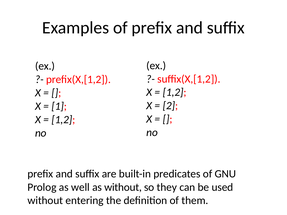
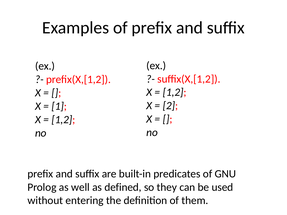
as without: without -> defined
